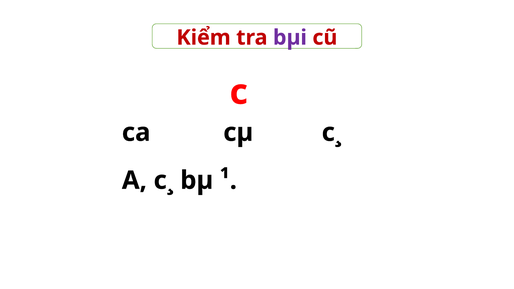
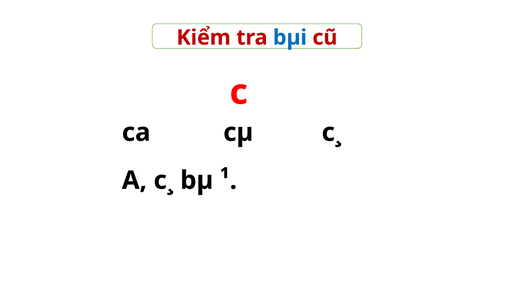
bµi colour: purple -> blue
